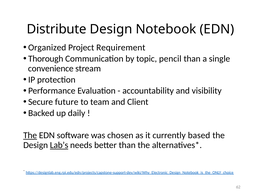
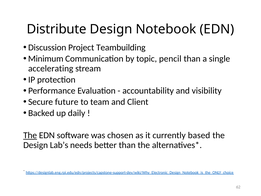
Organized: Organized -> Discussion
Requirement: Requirement -> Teambuilding
Thorough: Thorough -> Minimum
convenience: convenience -> accelerating
Lab’s underline: present -> none
